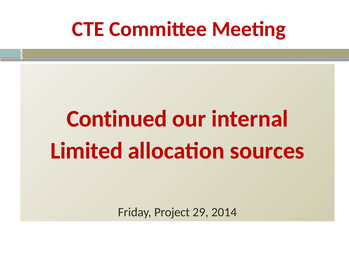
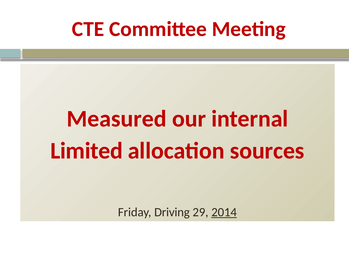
Continued: Continued -> Measured
Project: Project -> Driving
2014 underline: none -> present
